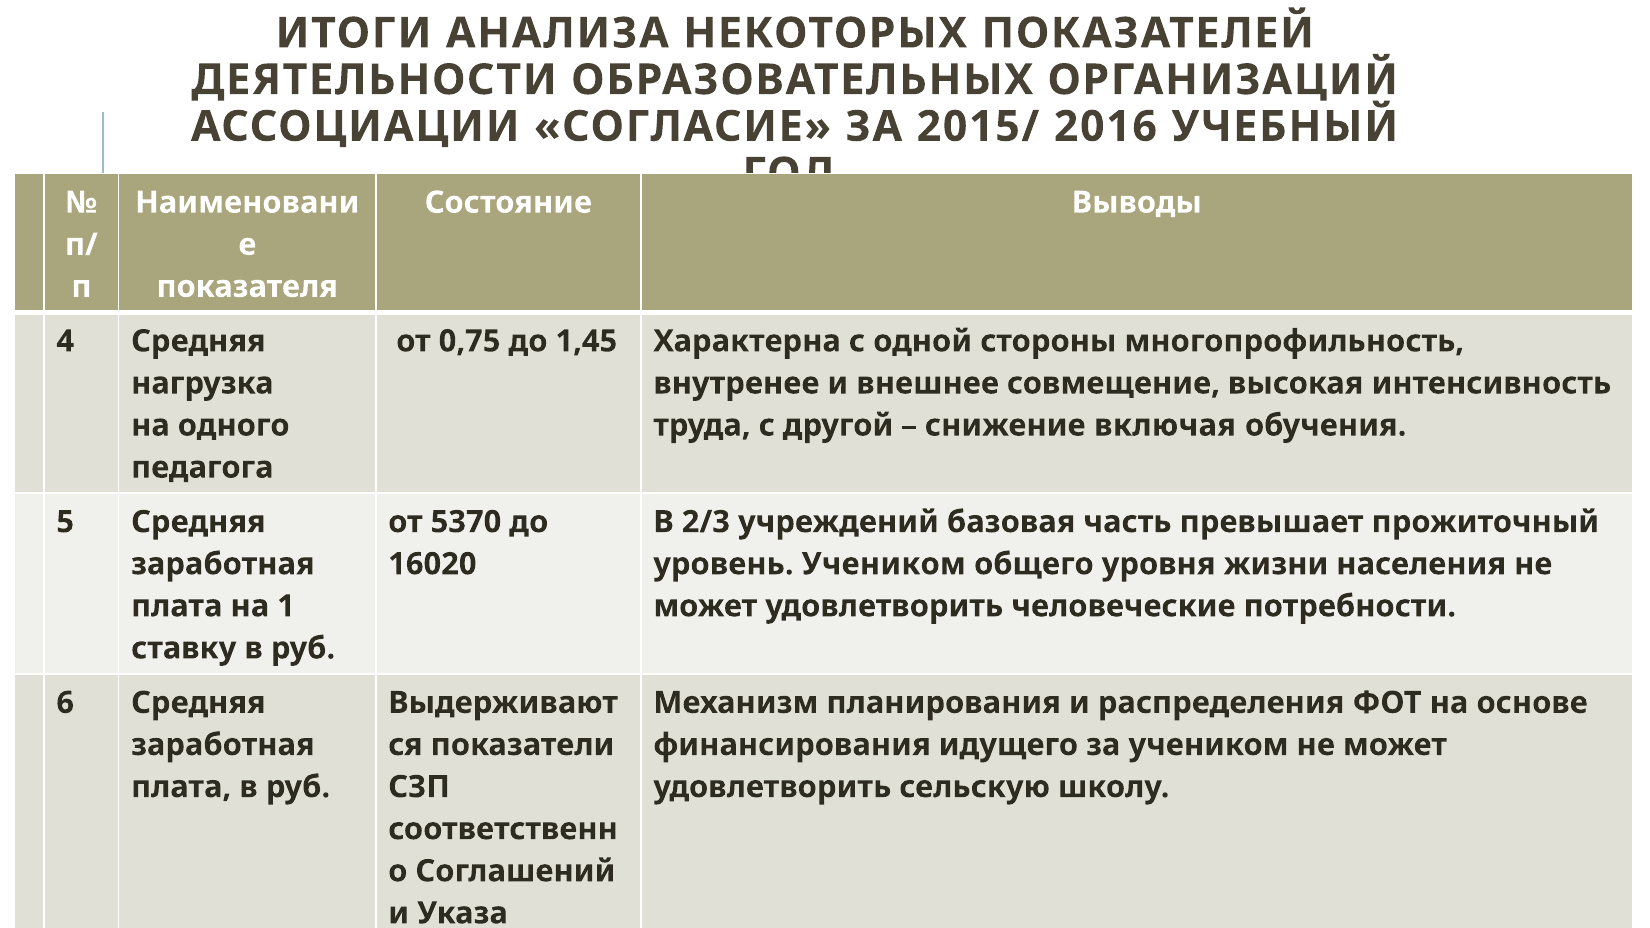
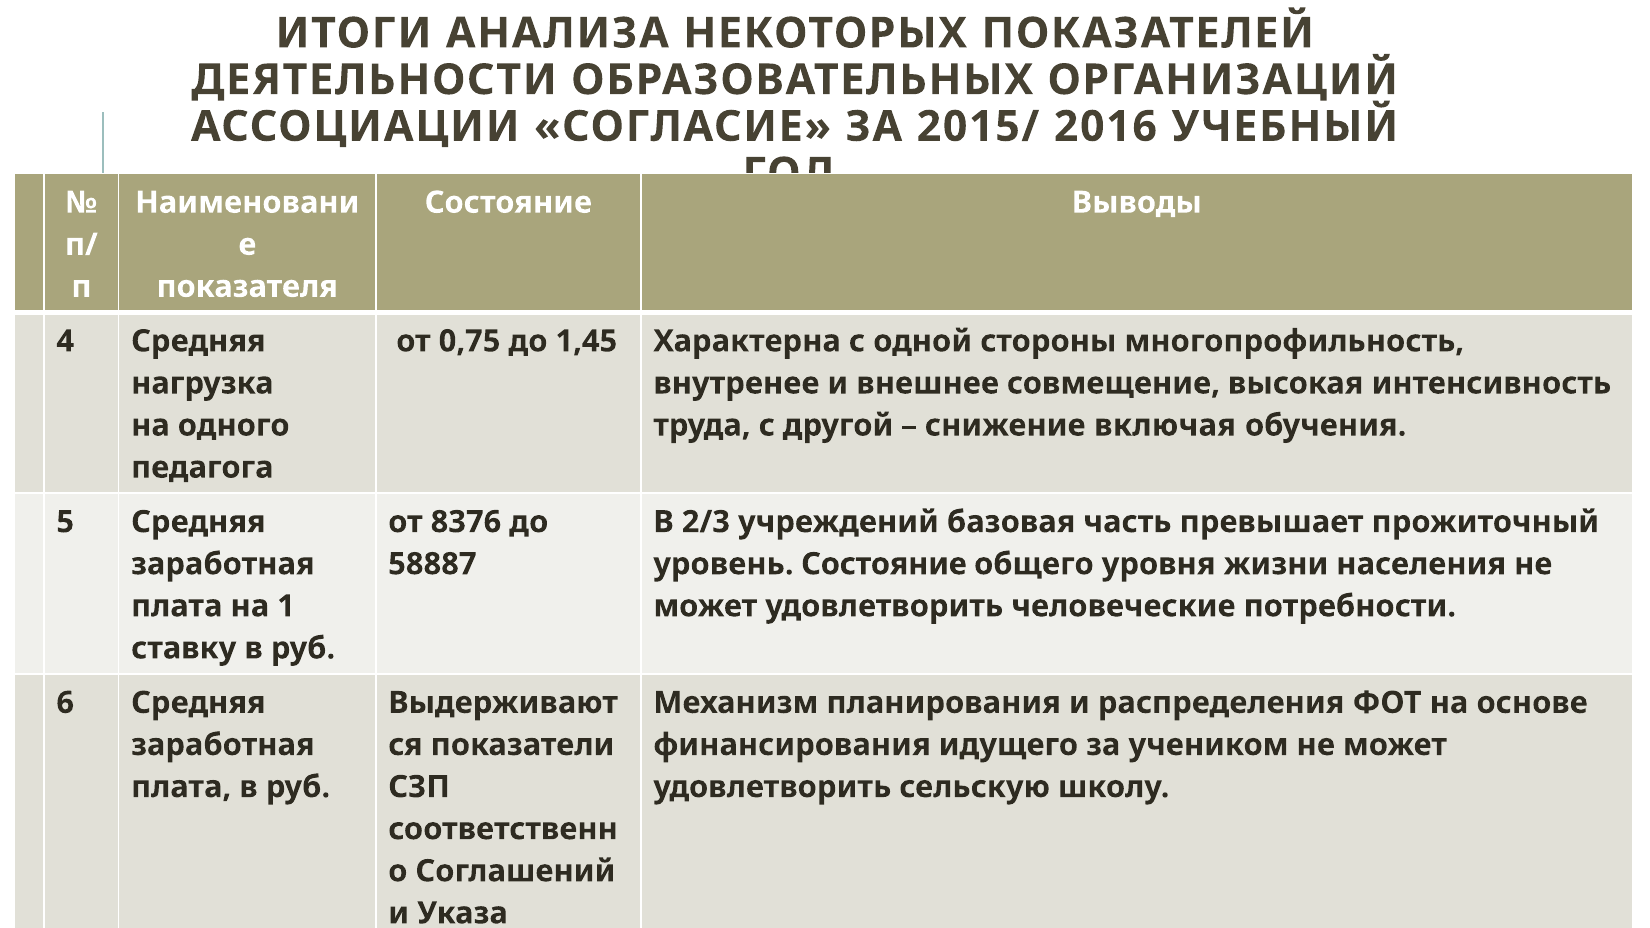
5370: 5370 -> 8376
16020: 16020 -> 58887
уровень Учеником: Учеником -> Состояние
